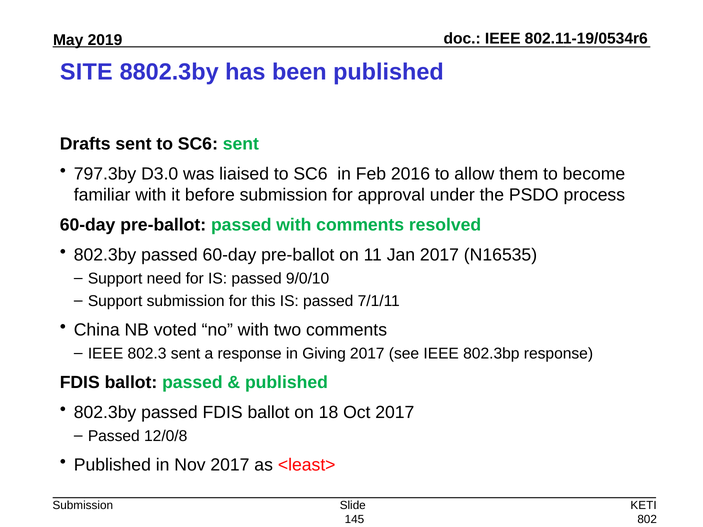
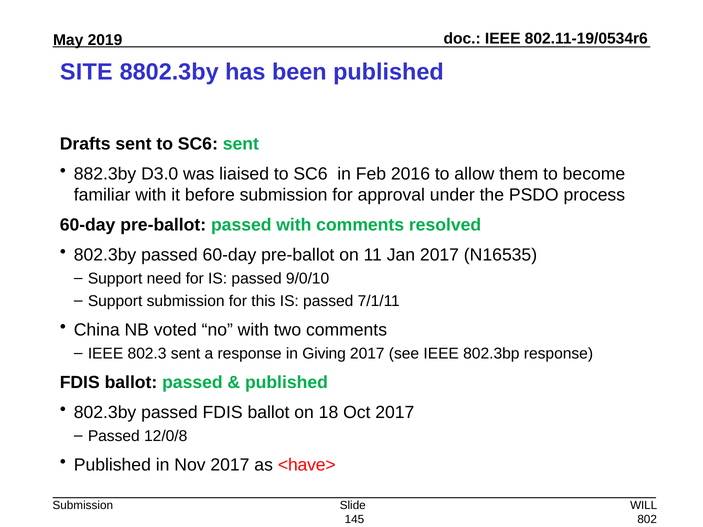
797.3by: 797.3by -> 882.3by
<least>: <least> -> <have>
KETI: KETI -> WILL
